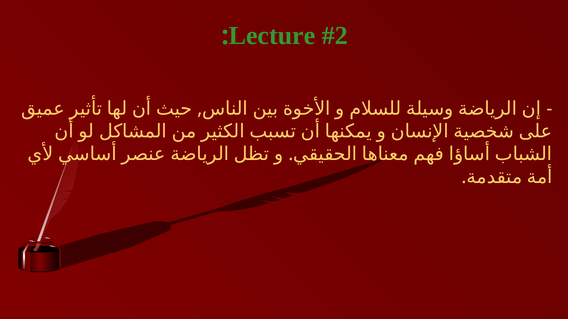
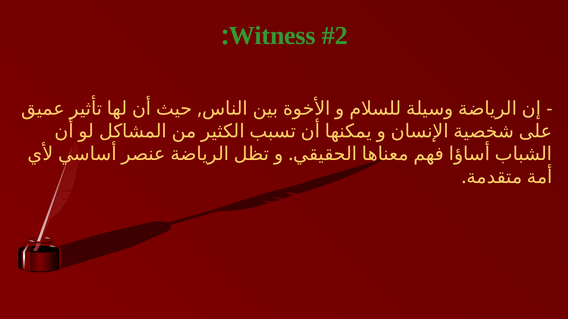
Lecture: Lecture -> Witness
